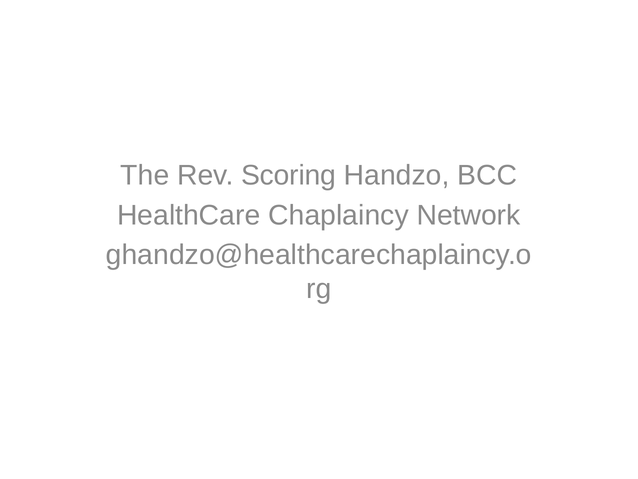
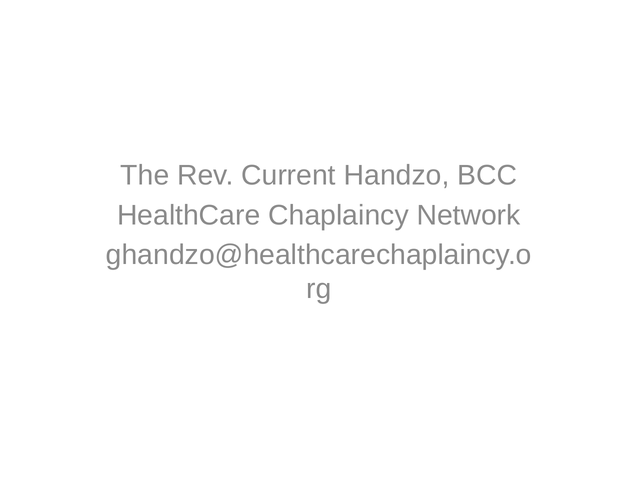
Scoring: Scoring -> Current
